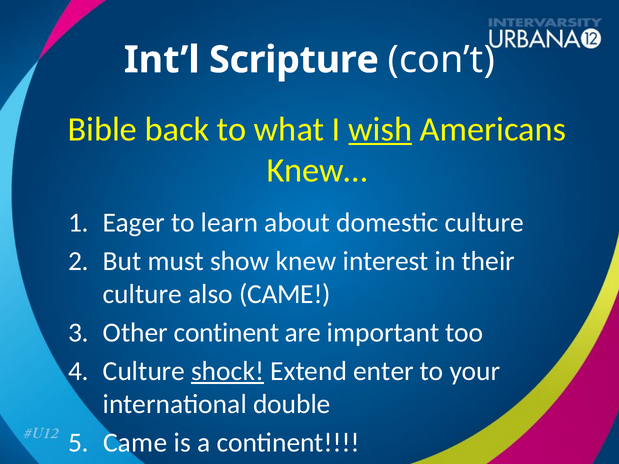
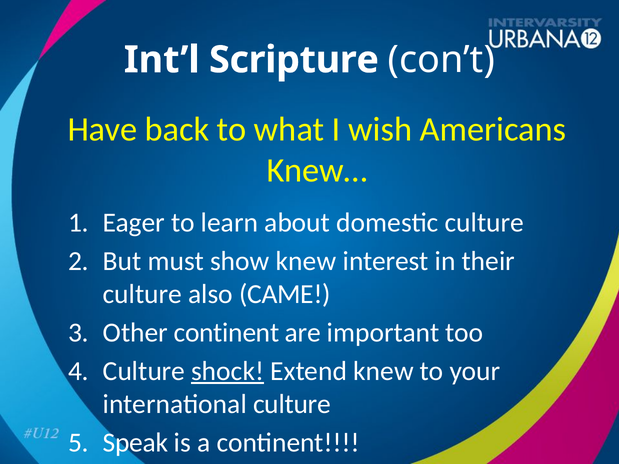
Bible: Bible -> Have
wish underline: present -> none
Extend enter: enter -> knew
international double: double -> culture
Came at (135, 443): Came -> Speak
